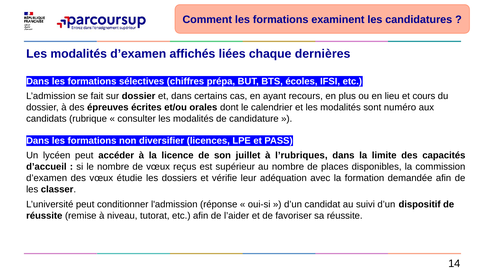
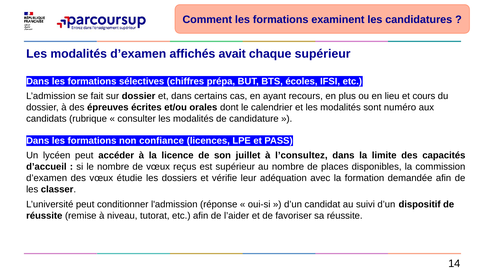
liées: liées -> avait
chaque dernières: dernières -> supérieur
diversifier: diversifier -> confiance
l’rubriques: l’rubriques -> l’consultez
